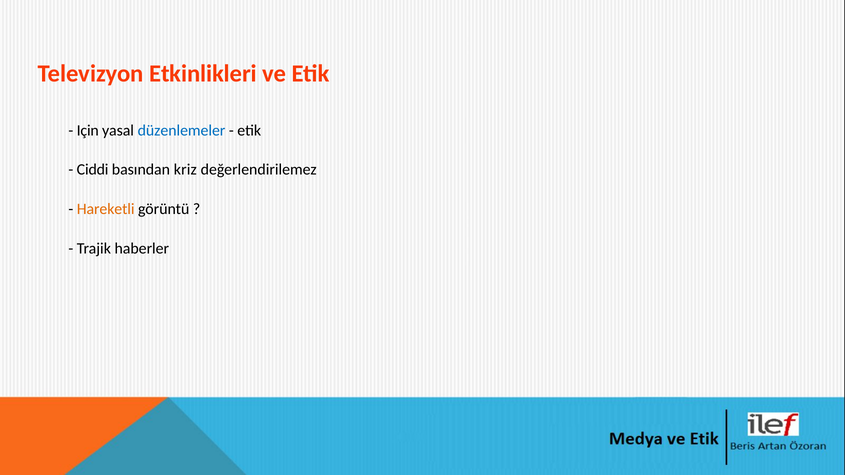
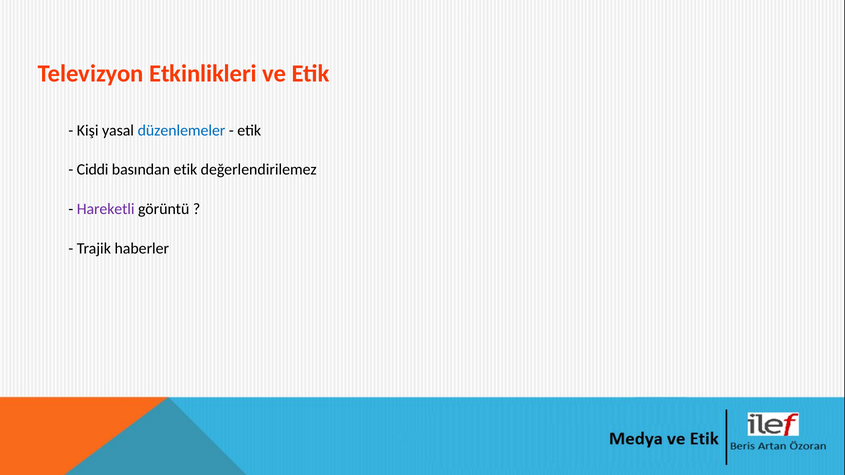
Için: Için -> Kişi
basından kriz: kriz -> etik
Hareketli colour: orange -> purple
